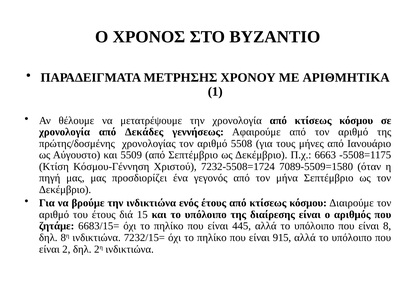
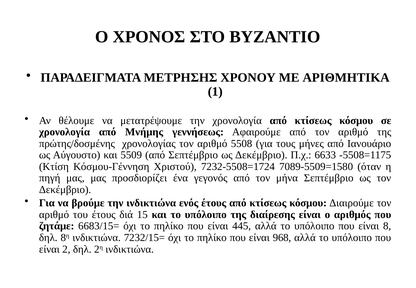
Δεκάδες: Δεκάδες -> Μνήμης
6663: 6663 -> 6633
915: 915 -> 968
